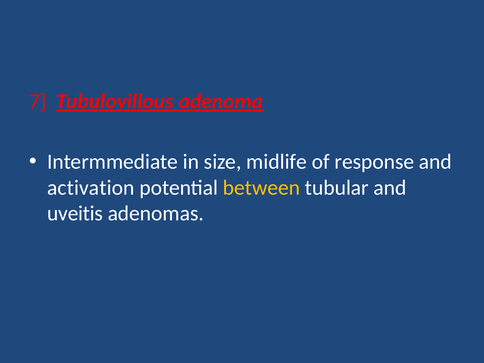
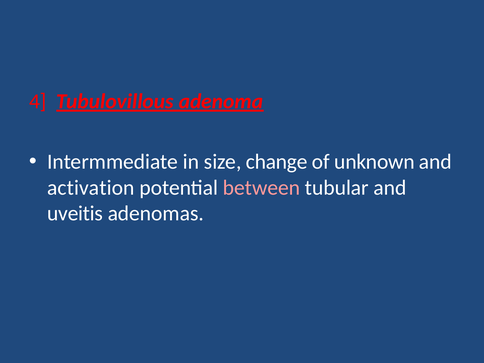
7: 7 -> 4
midlife: midlife -> change
response: response -> unknown
between colour: yellow -> pink
